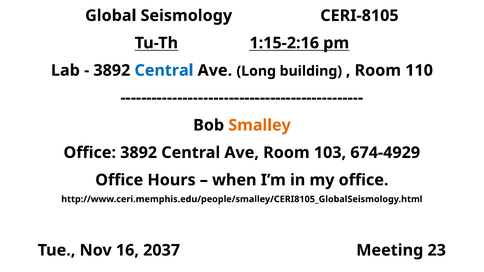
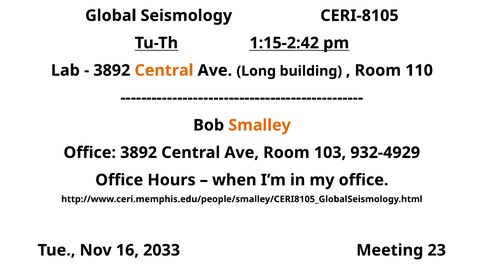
1:15-2:16: 1:15-2:16 -> 1:15-2:42
Central at (164, 70) colour: blue -> orange
674-4929: 674-4929 -> 932-4929
2037: 2037 -> 2033
